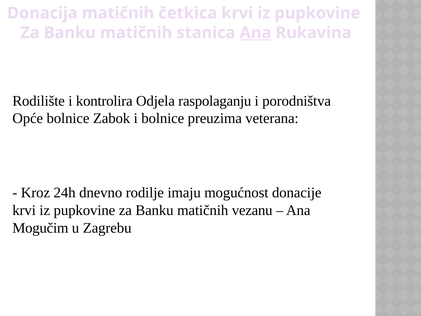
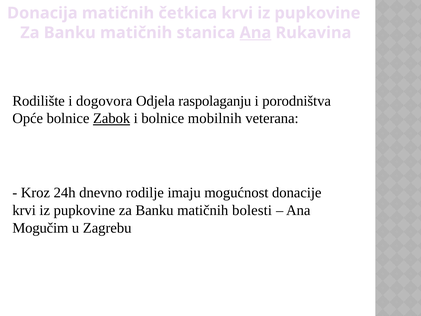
kontrolira: kontrolira -> dogovora
Zabok underline: none -> present
preuzima: preuzima -> mobilnih
vezanu: vezanu -> bolesti
